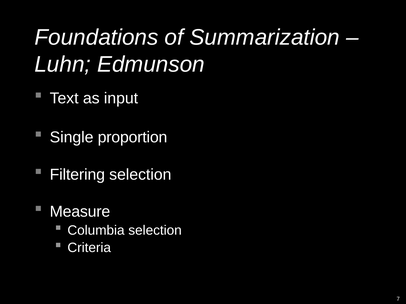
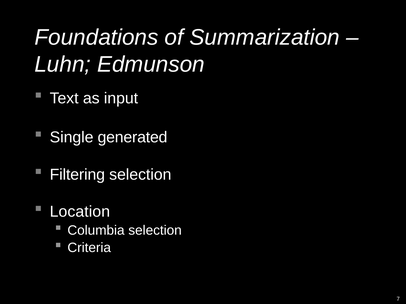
proportion: proportion -> generated
Measure: Measure -> Location
